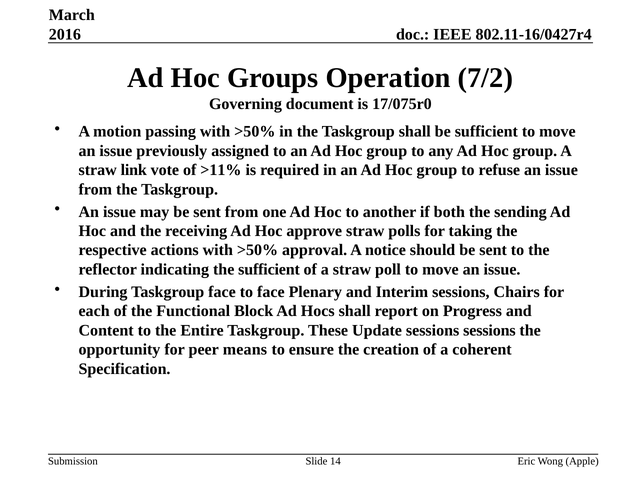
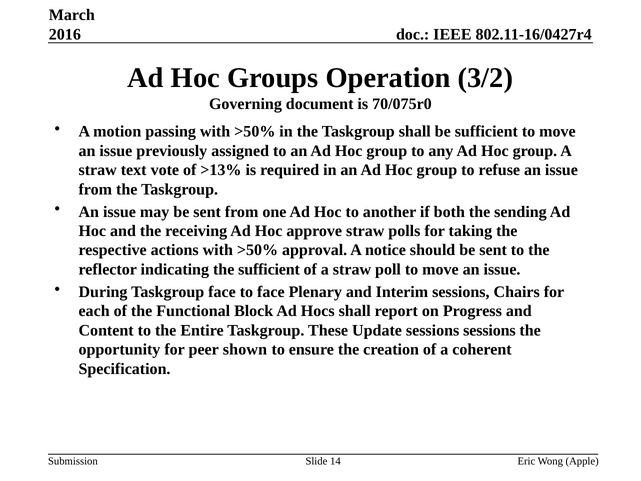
7/2: 7/2 -> 3/2
17/075r0: 17/075r0 -> 70/075r0
link: link -> text
>11%: >11% -> >13%
means: means -> shown
